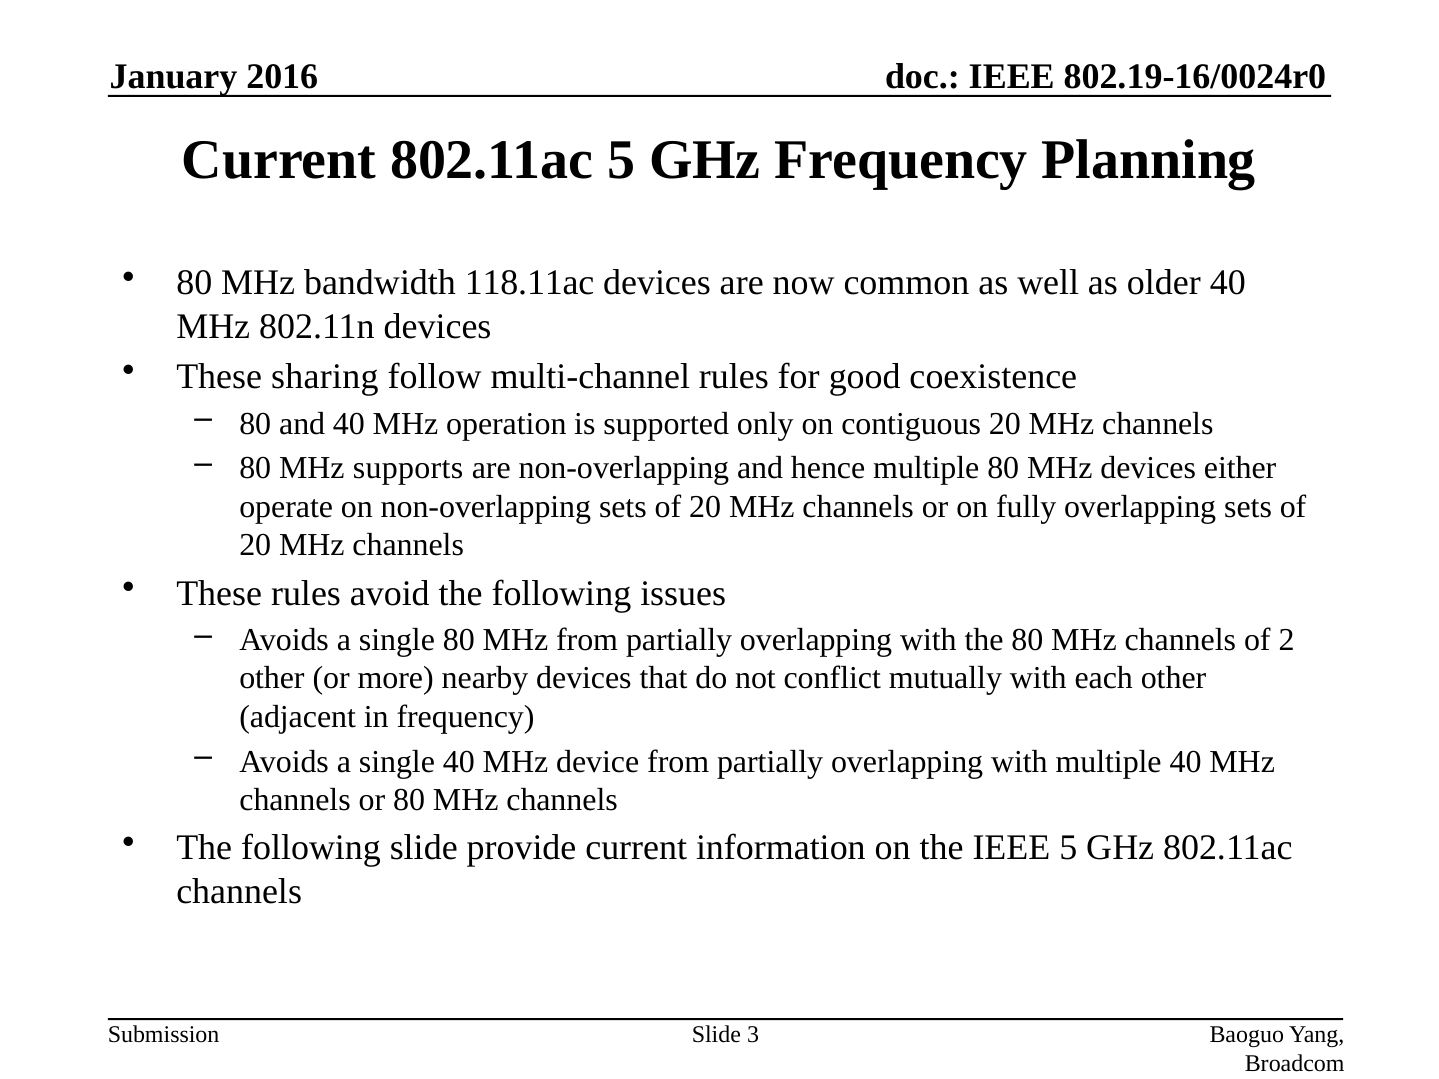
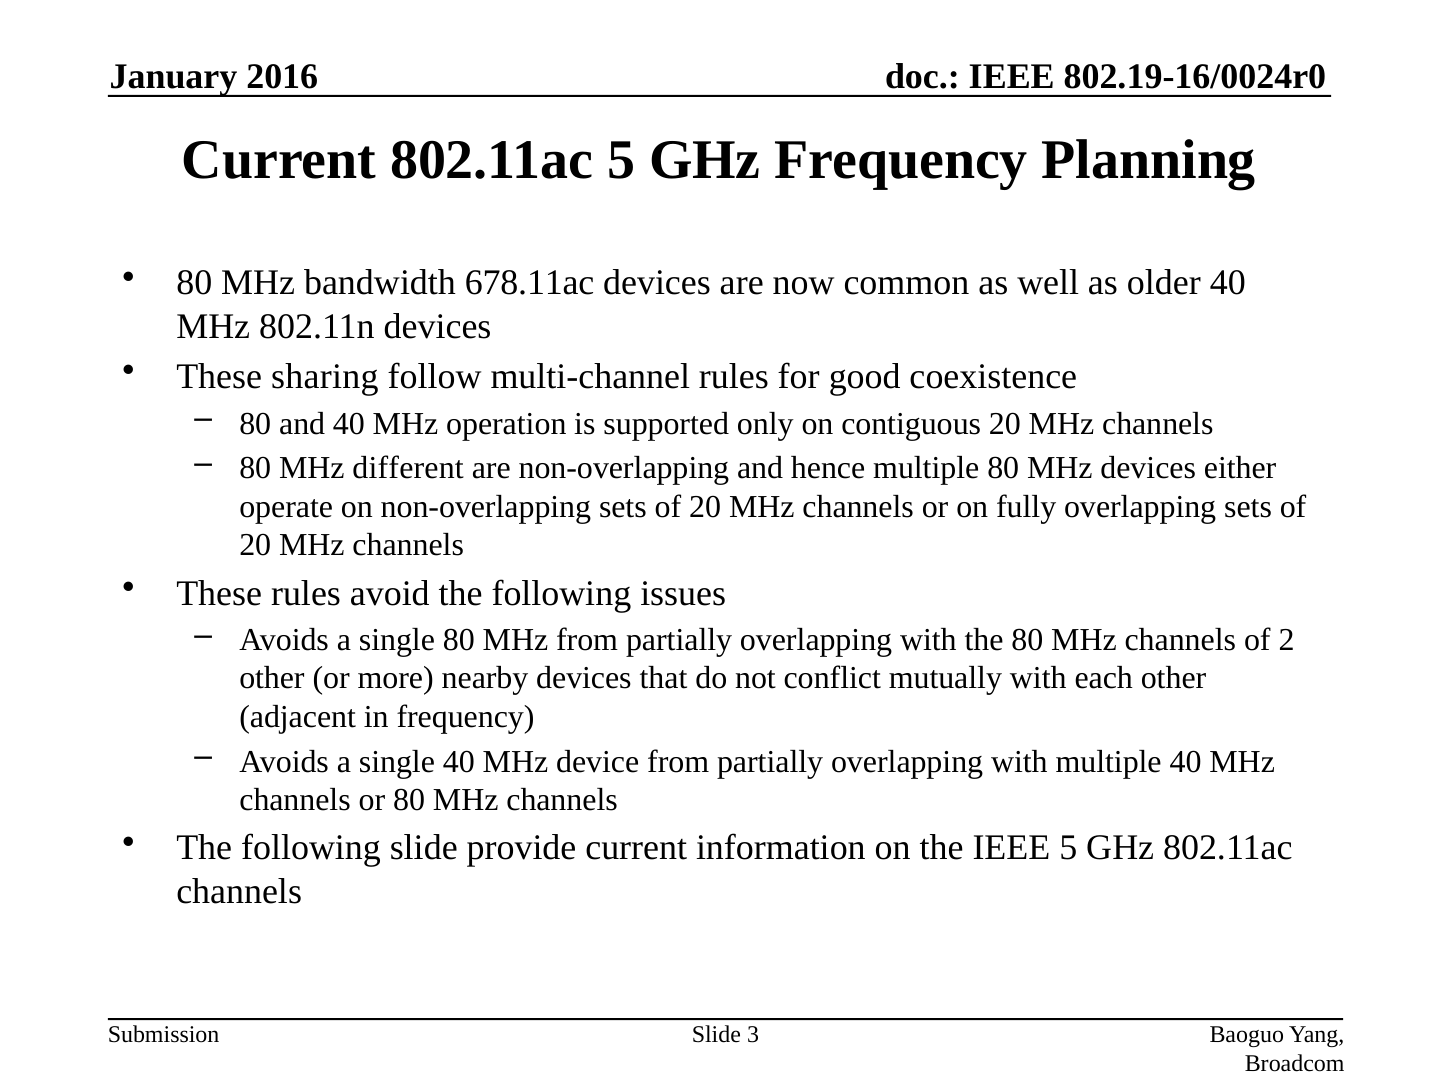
118.11ac: 118.11ac -> 678.11ac
supports: supports -> different
